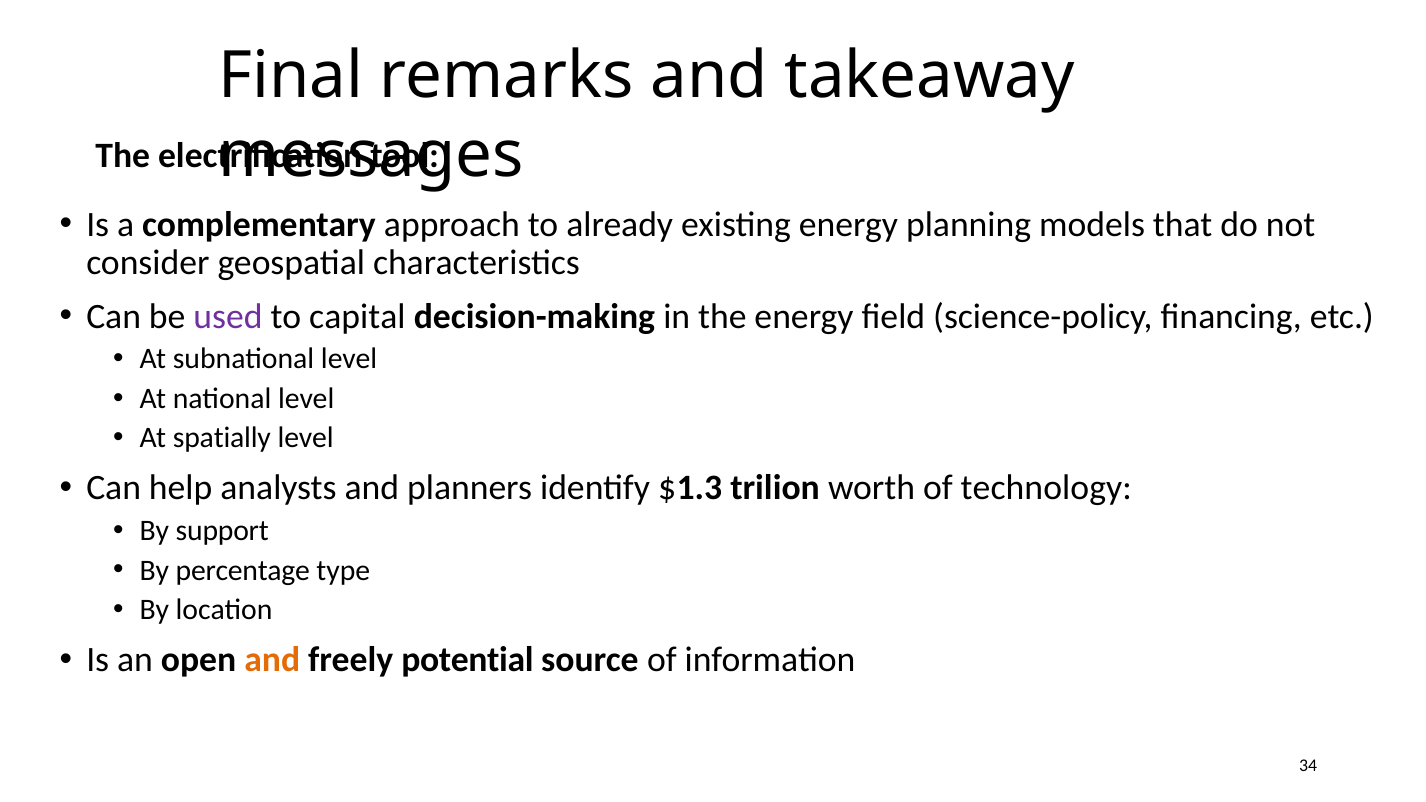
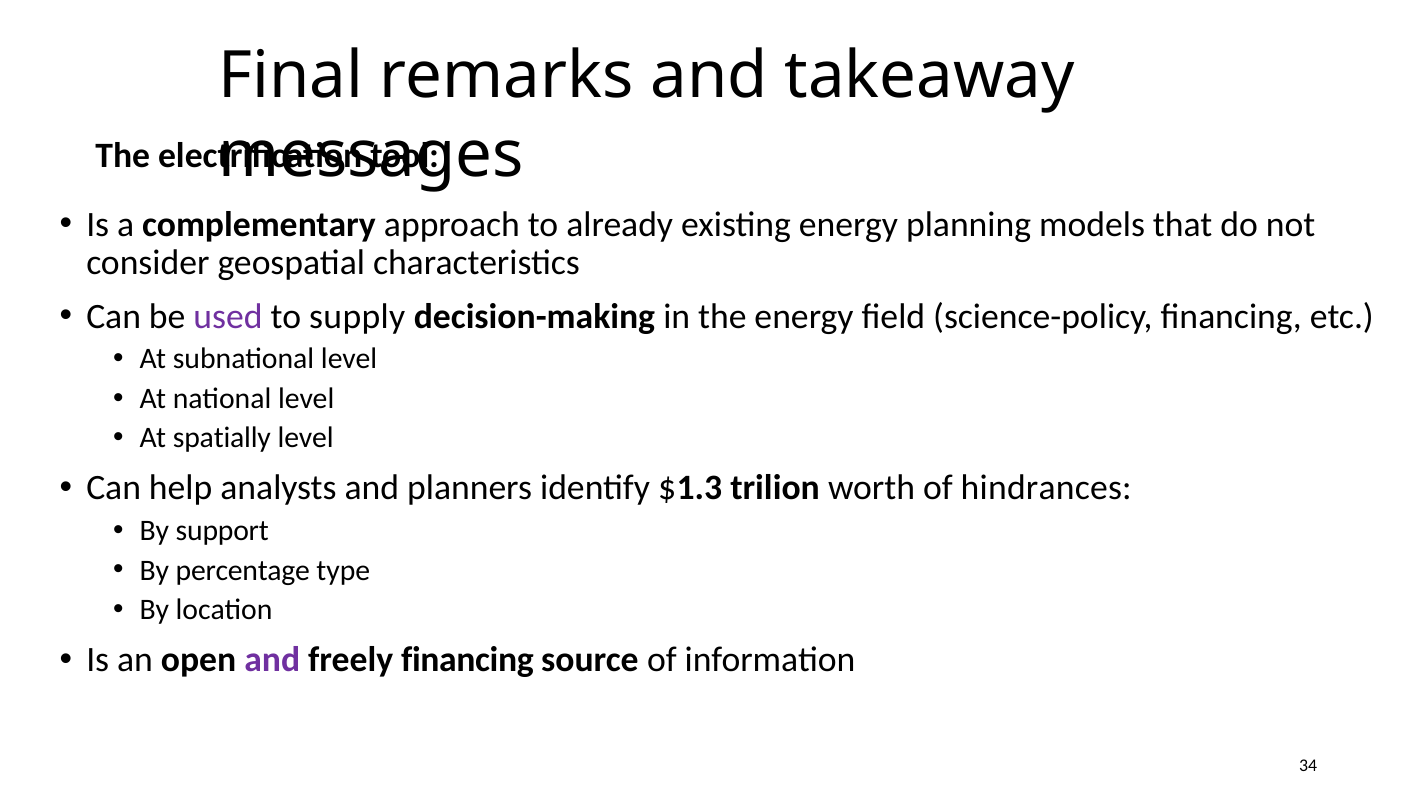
capital: capital -> supply
technology: technology -> hindrances
and at (272, 660) colour: orange -> purple
freely potential: potential -> financing
